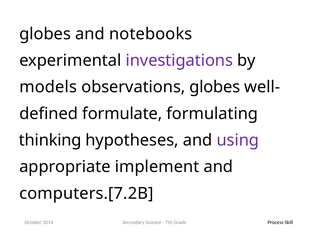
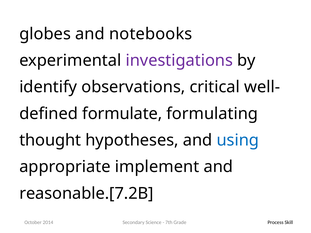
models: models -> identify
observations globes: globes -> critical
thinking: thinking -> thought
using colour: purple -> blue
computers.[7.2B: computers.[7.2B -> reasonable.[7.2B
